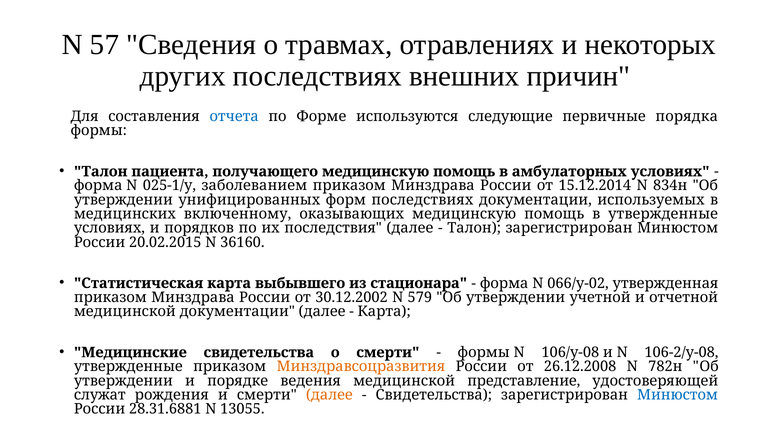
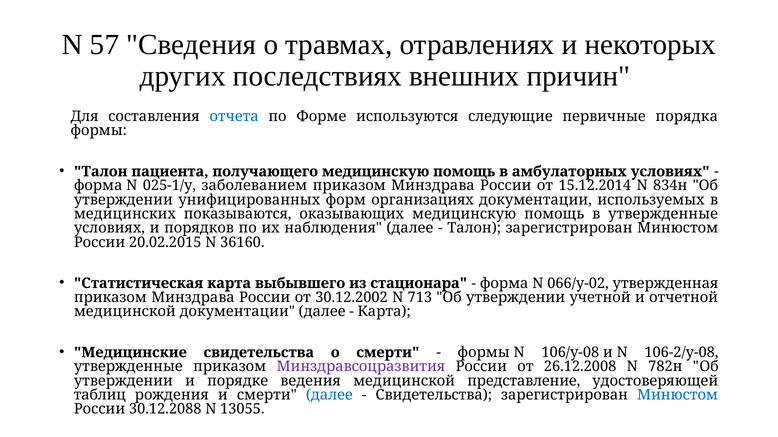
форм последствиях: последствиях -> организациях
включенному: включенному -> показываются
последствия: последствия -> наблюдения
579: 579 -> 713
Минздравсоцразвития colour: orange -> purple
служат: служат -> таблиц
далее at (329, 395) colour: orange -> blue
28.31.6881: 28.31.6881 -> 30.12.2088
